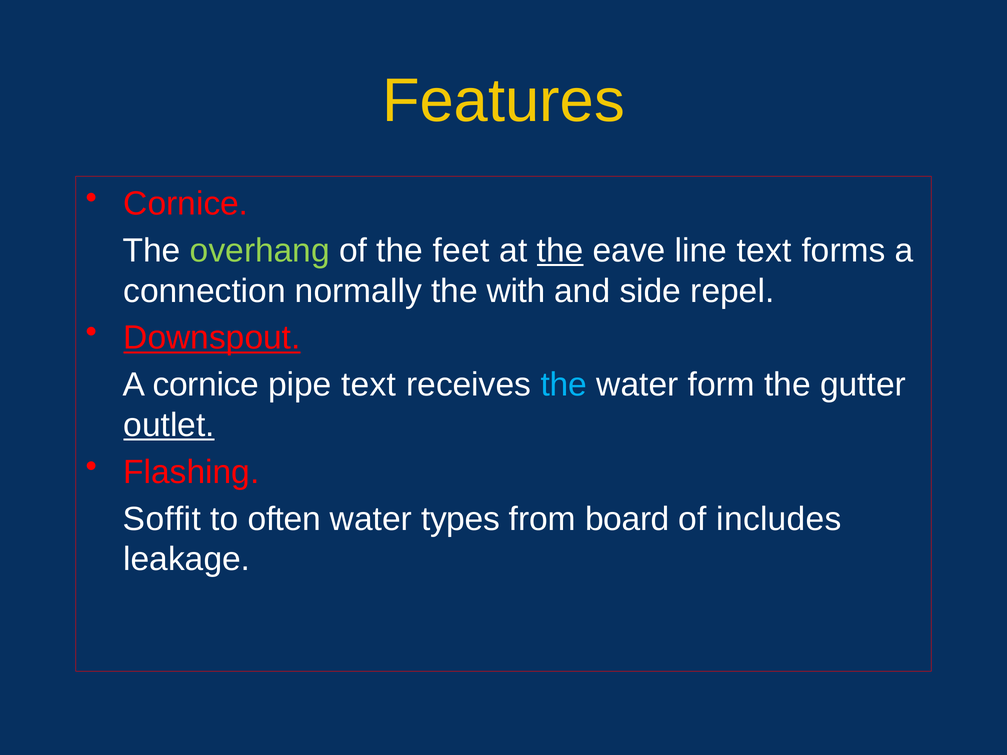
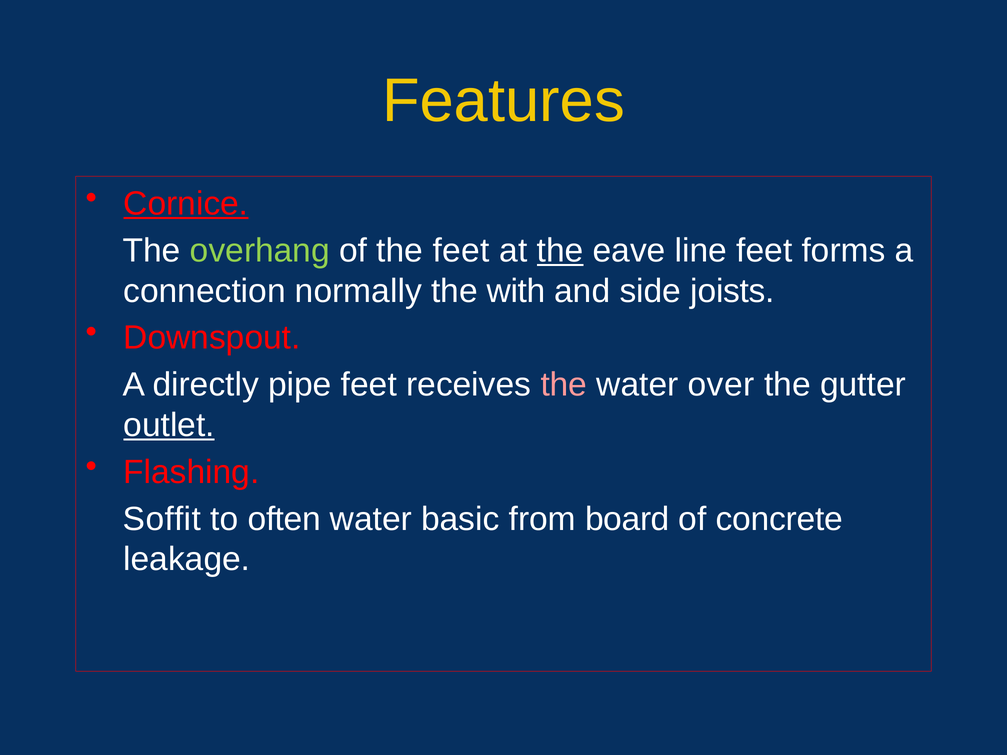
Cornice at (186, 204) underline: none -> present
line text: text -> feet
repel: repel -> joists
Downspout underline: present -> none
A cornice: cornice -> directly
pipe text: text -> feet
the at (564, 385) colour: light blue -> pink
form: form -> over
types: types -> basic
includes: includes -> concrete
